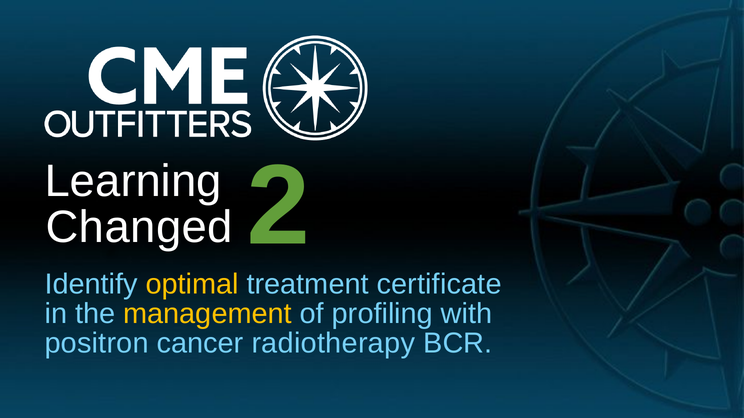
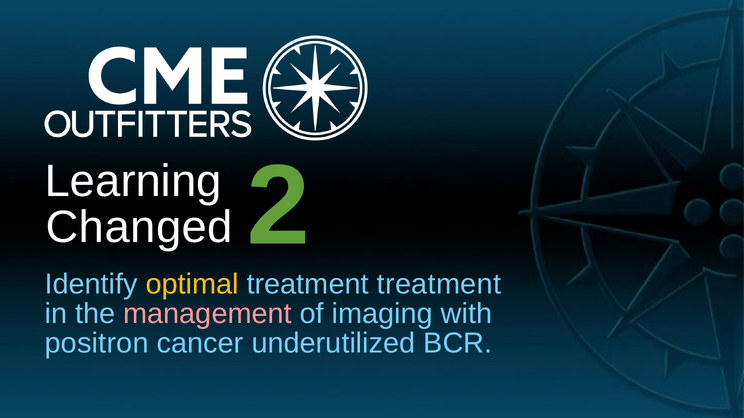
treatment certificate: certificate -> treatment
management colour: yellow -> pink
profiling: profiling -> imaging
radiotherapy: radiotherapy -> underutilized
